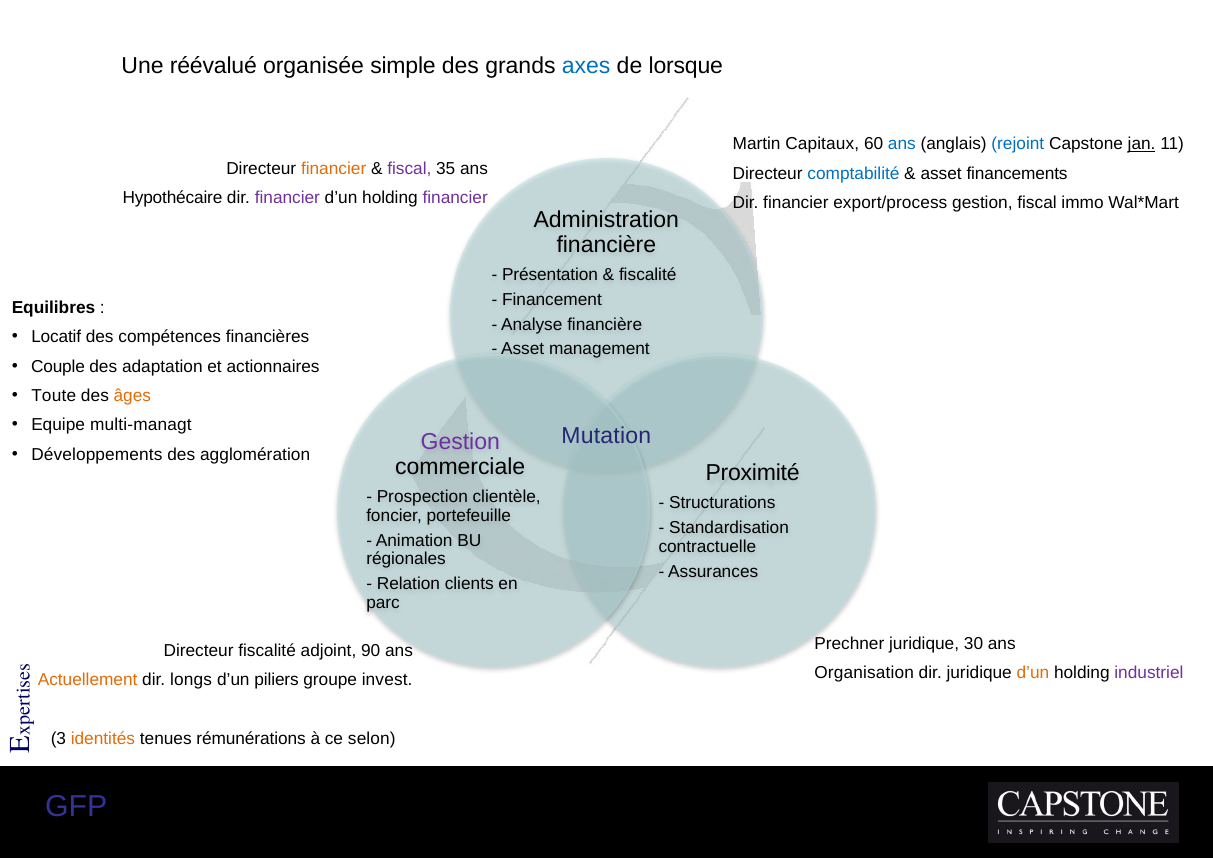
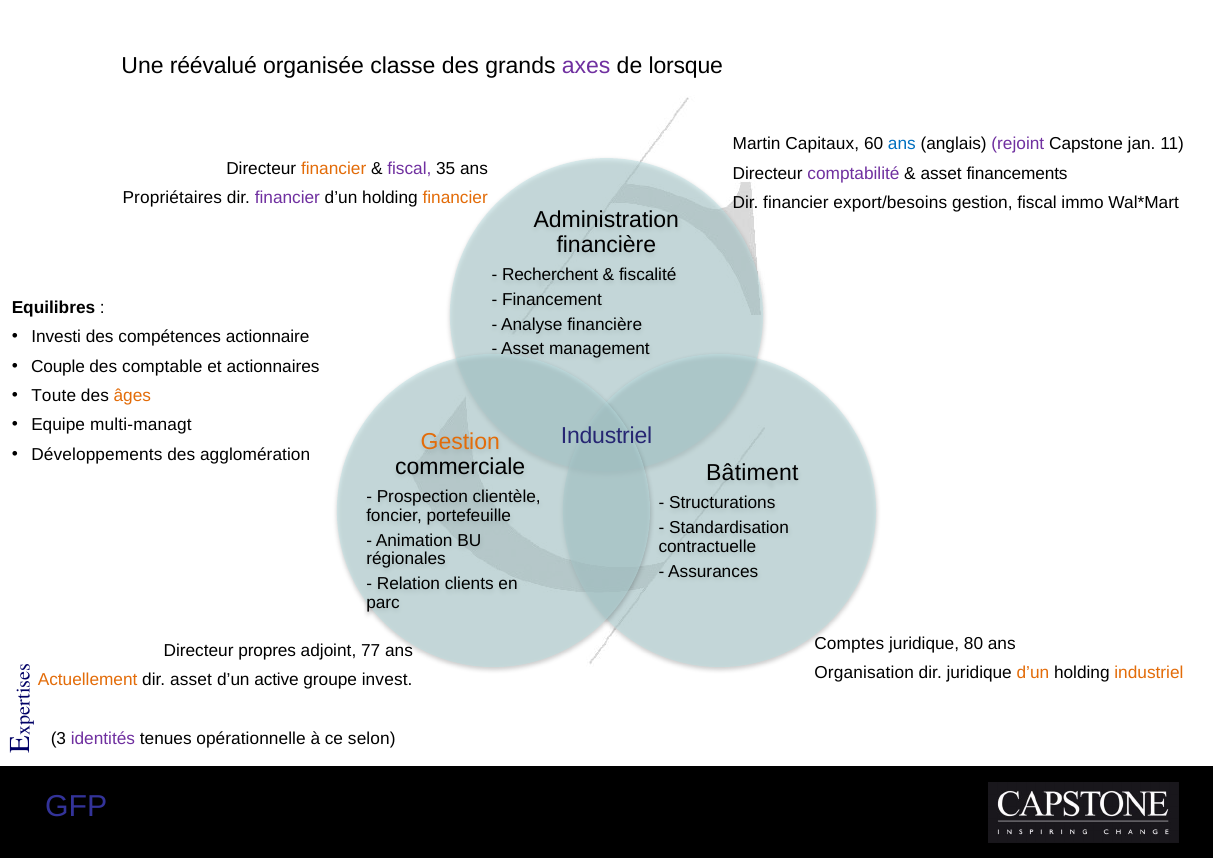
simple: simple -> classe
axes colour: blue -> purple
rejoint colour: blue -> purple
jan underline: present -> none
comptabilité colour: blue -> purple
Hypothécaire: Hypothécaire -> Propriétaires
financier at (455, 198) colour: purple -> orange
export/process: export/process -> export/besoins
Présentation: Présentation -> Recherchent
Locatif: Locatif -> Investi
financières: financières -> actionnaire
adaptation: adaptation -> comptable
Mutation at (606, 435): Mutation -> Industriel
Gestion at (460, 442) colour: purple -> orange
Proximité: Proximité -> Bâtiment
Prechner: Prechner -> Comptes
30: 30 -> 80
Directeur fiscalité: fiscalité -> propres
90: 90 -> 77
industriel at (1149, 673) colour: purple -> orange
dir longs: longs -> asset
piliers: piliers -> active
identités colour: orange -> purple
rémunérations: rémunérations -> opérationnelle
